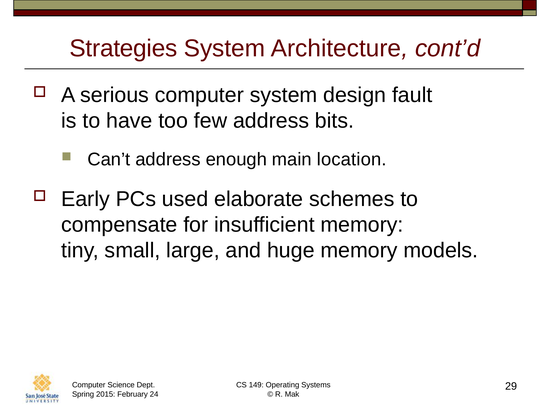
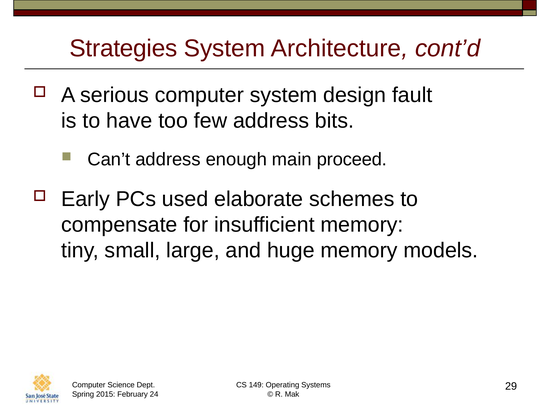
location: location -> proceed
